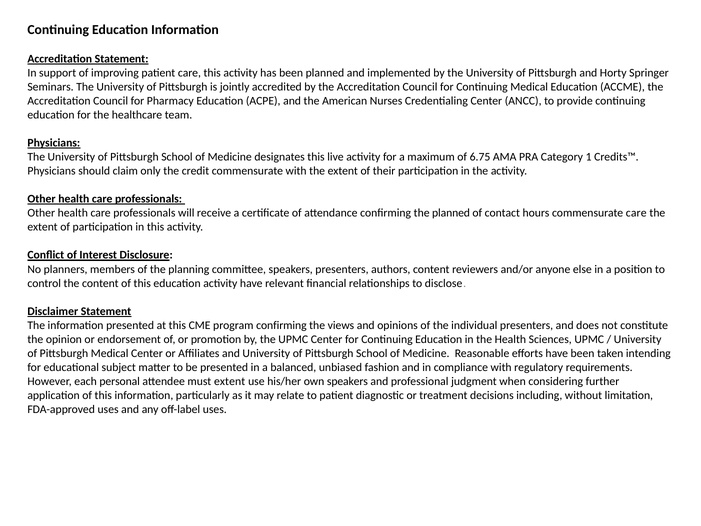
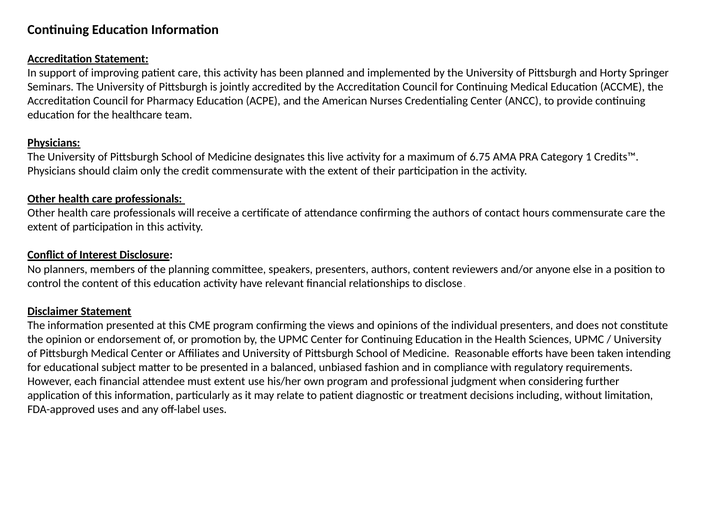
the planned: planned -> authors
each personal: personal -> financial
own speakers: speakers -> program
